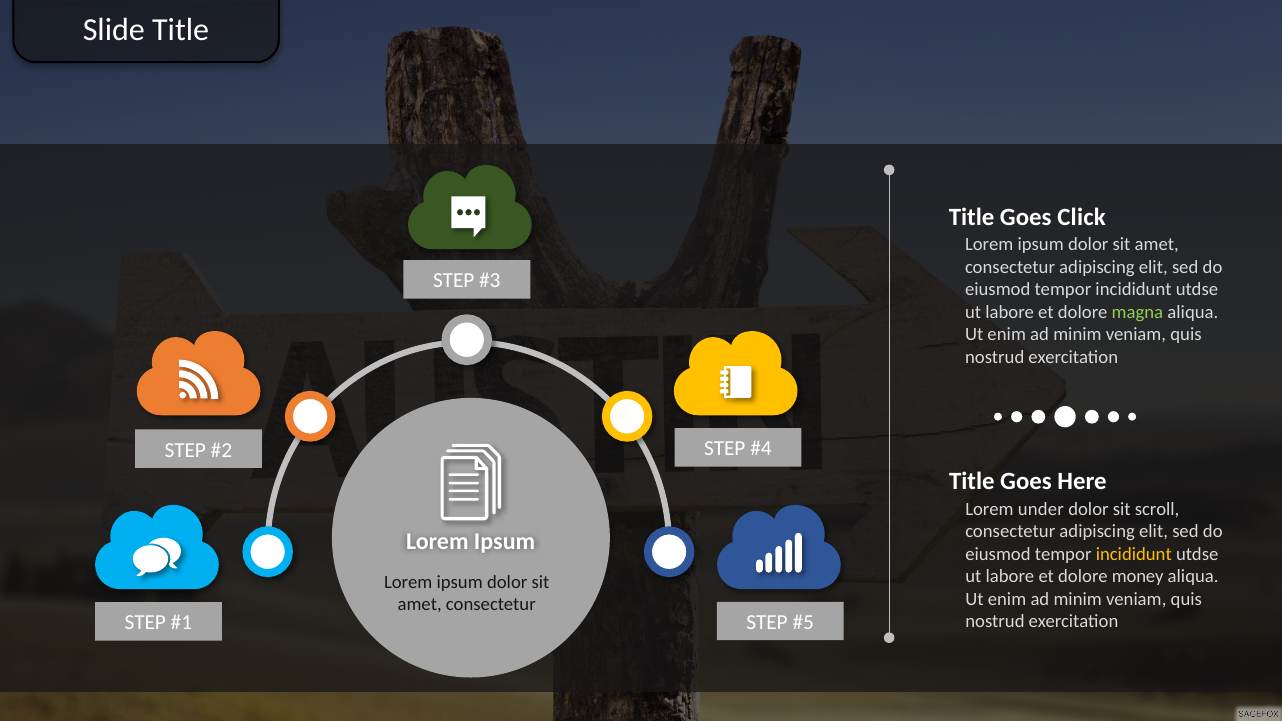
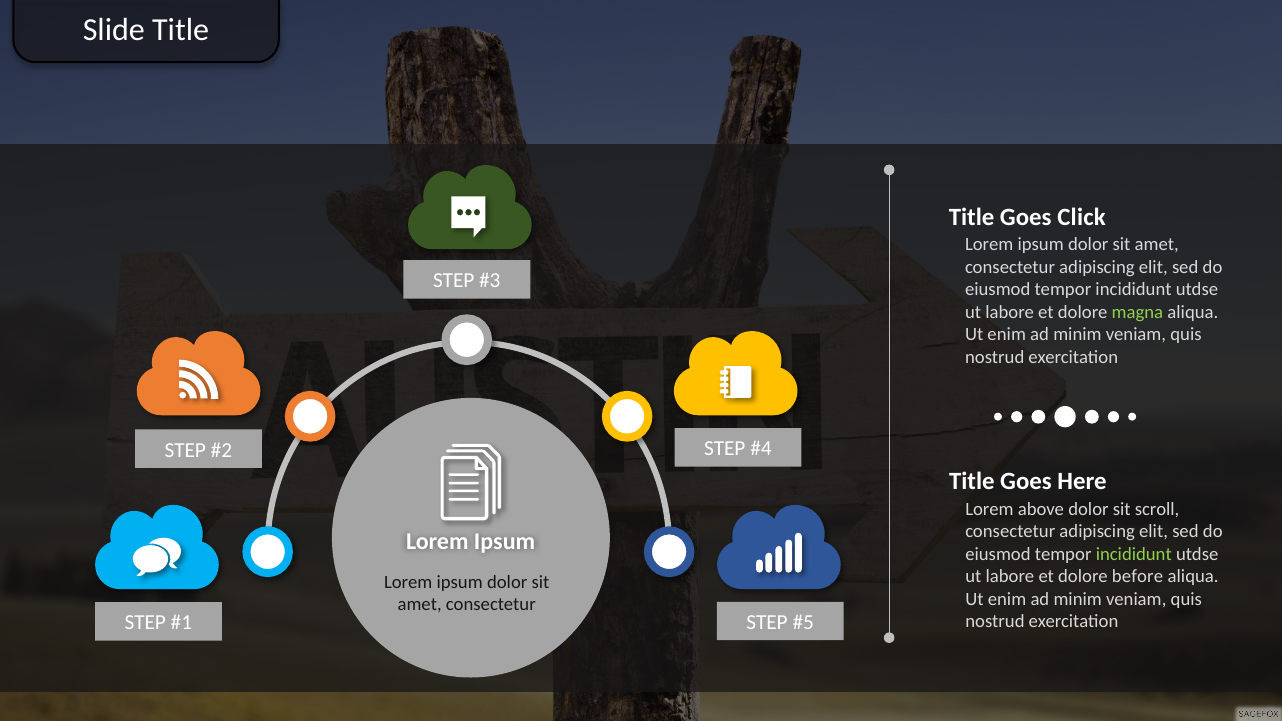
under: under -> above
incididunt at (1134, 554) colour: yellow -> light green
money: money -> before
